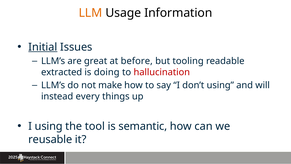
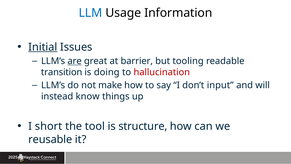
LLM colour: orange -> blue
are underline: none -> present
before: before -> barrier
extracted: extracted -> transition
don’t using: using -> input
every: every -> know
I using: using -> short
semantic: semantic -> structure
